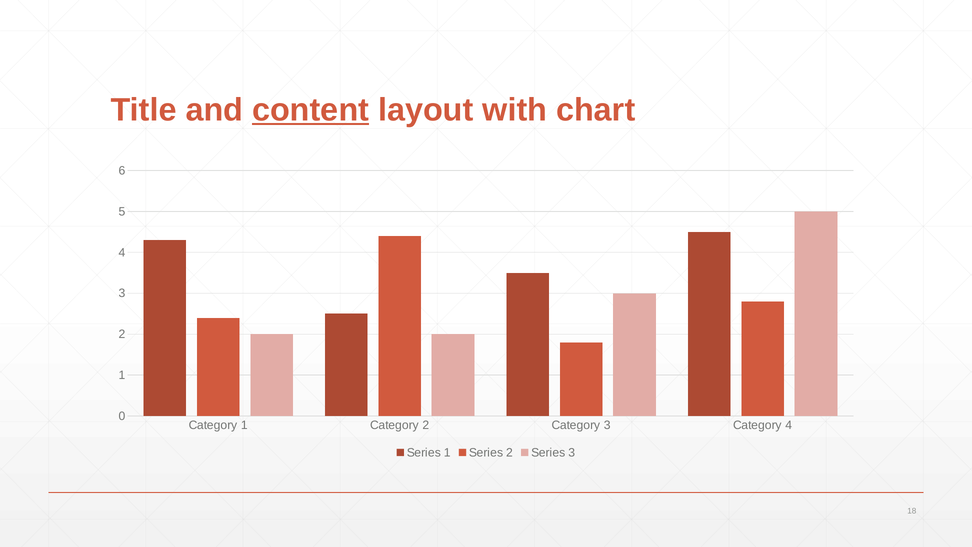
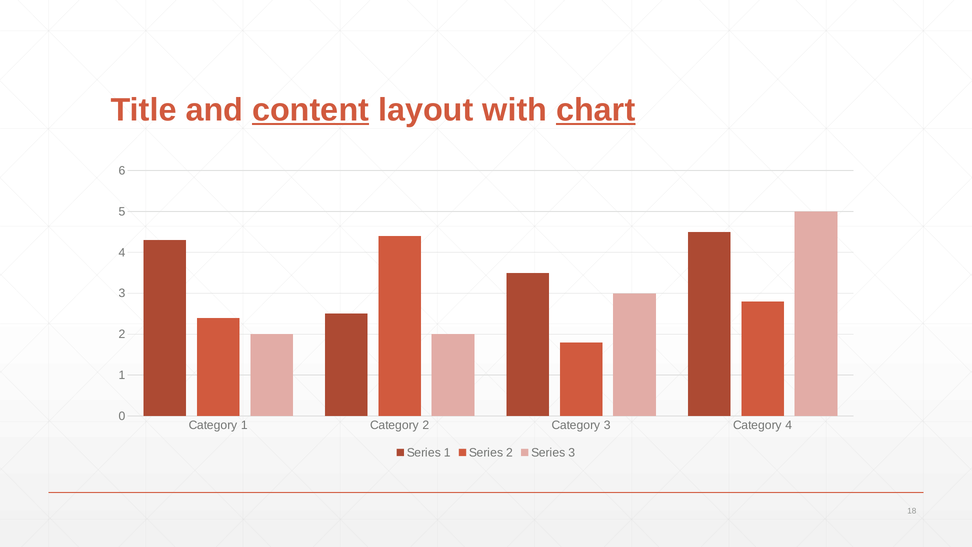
chart underline: none -> present
